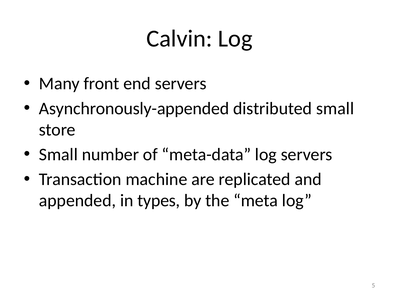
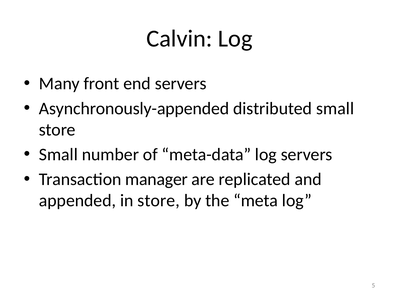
machine: machine -> manager
in types: types -> store
